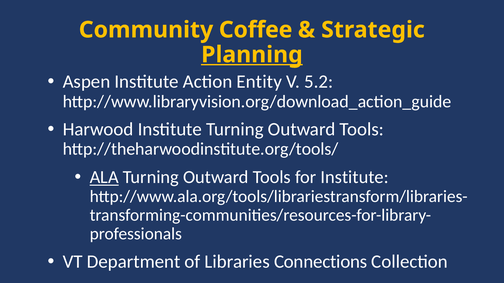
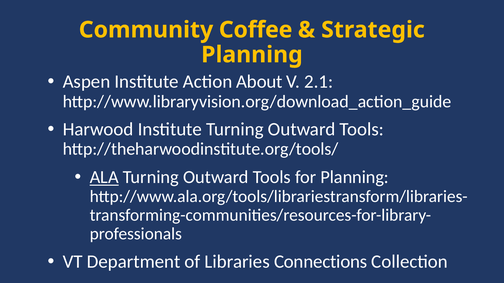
Planning at (252, 55) underline: present -> none
Entity: Entity -> About
5.2: 5.2 -> 2.1
for Institute: Institute -> Planning
